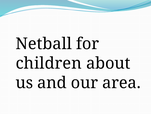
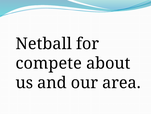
children: children -> compete
